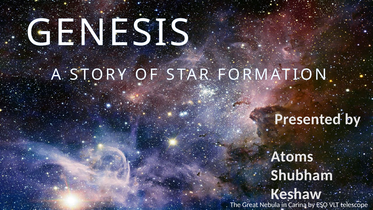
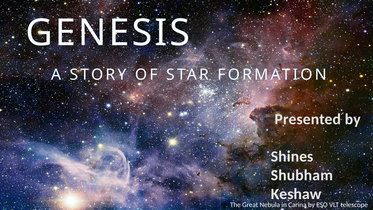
Atoms: Atoms -> Shines
